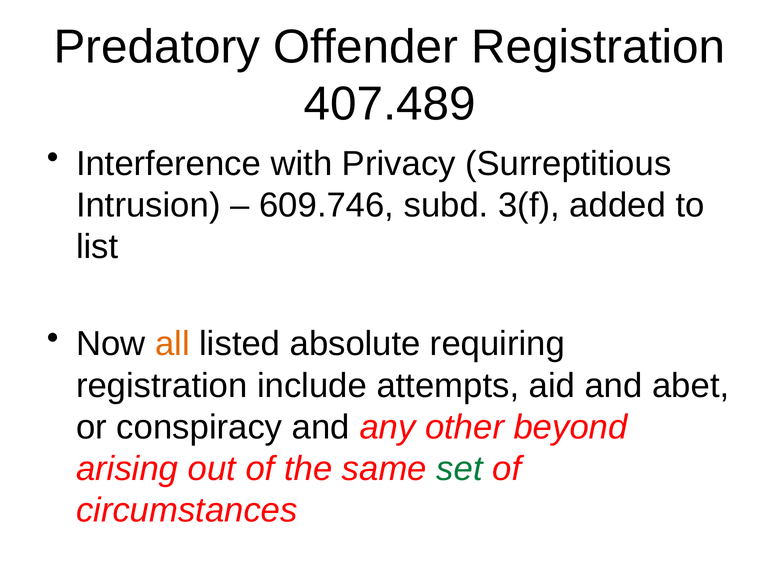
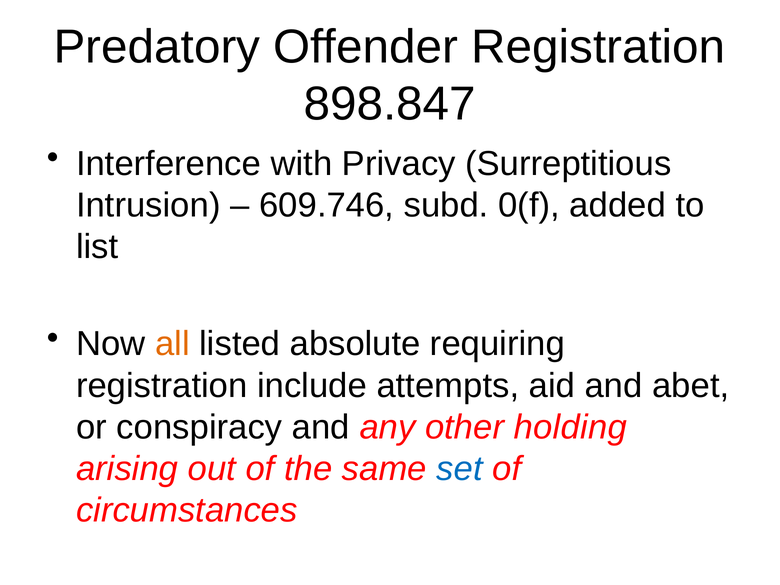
407.489: 407.489 -> 898.847
3(f: 3(f -> 0(f
beyond: beyond -> holding
set colour: green -> blue
